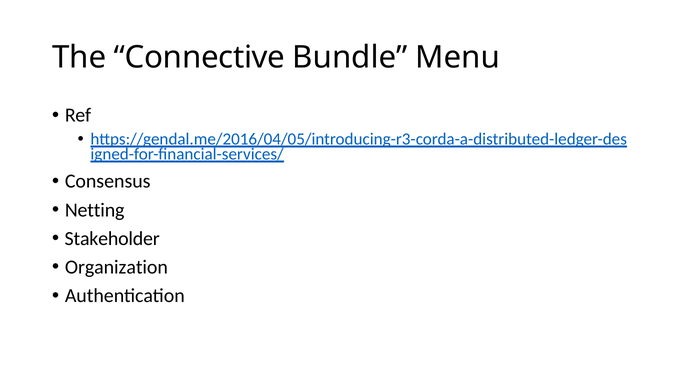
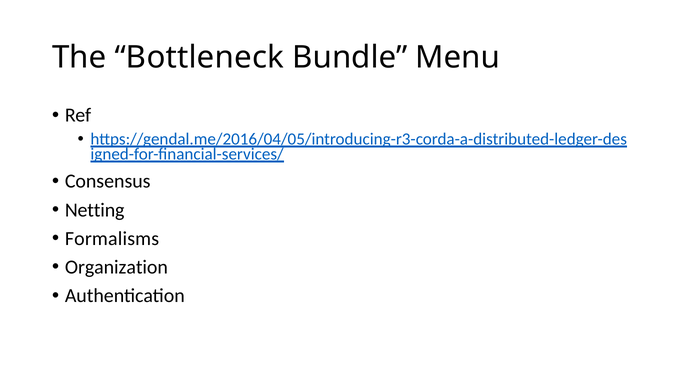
Connective: Connective -> Bottleneck
Stakeholder: Stakeholder -> Formalisms
